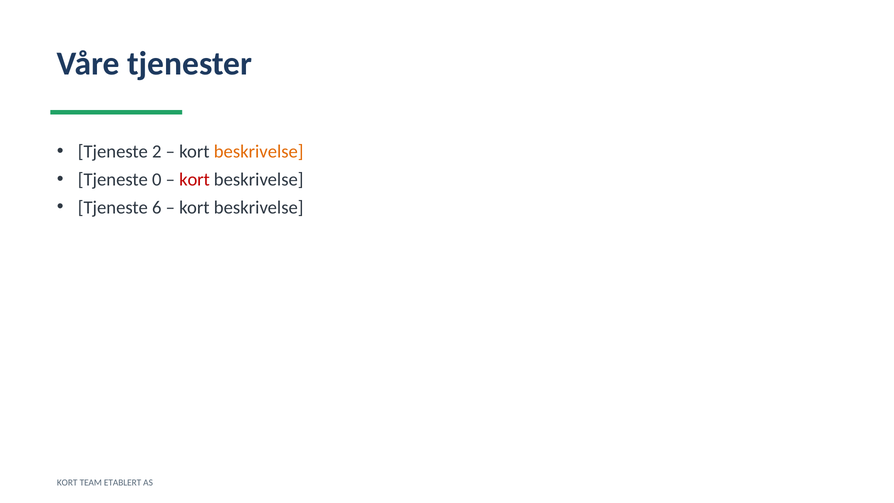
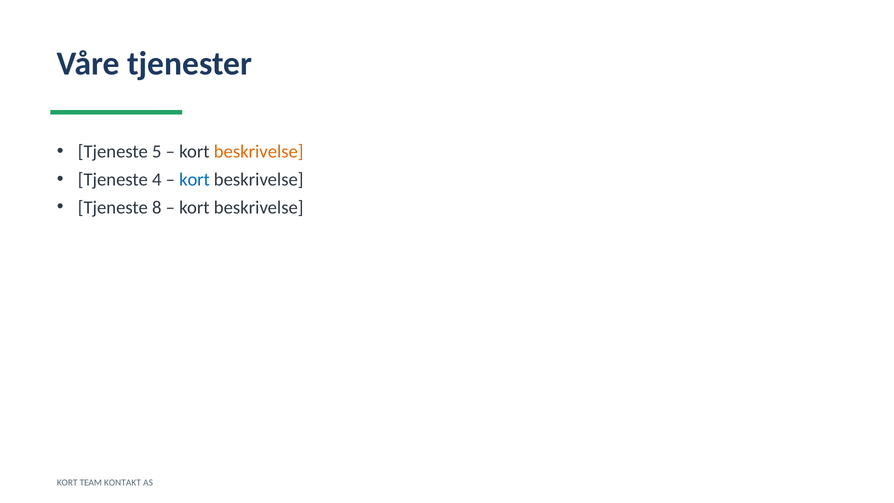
2: 2 -> 5
0: 0 -> 4
kort at (194, 179) colour: red -> blue
6: 6 -> 8
ETABLERT: ETABLERT -> KONTAKT
